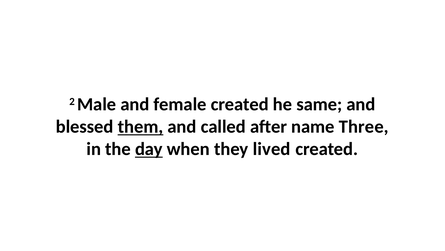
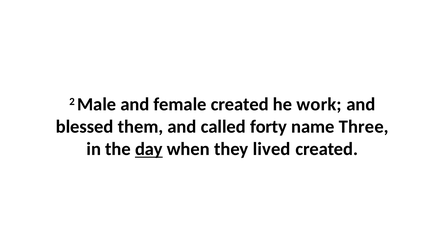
same: same -> work
them underline: present -> none
after: after -> forty
